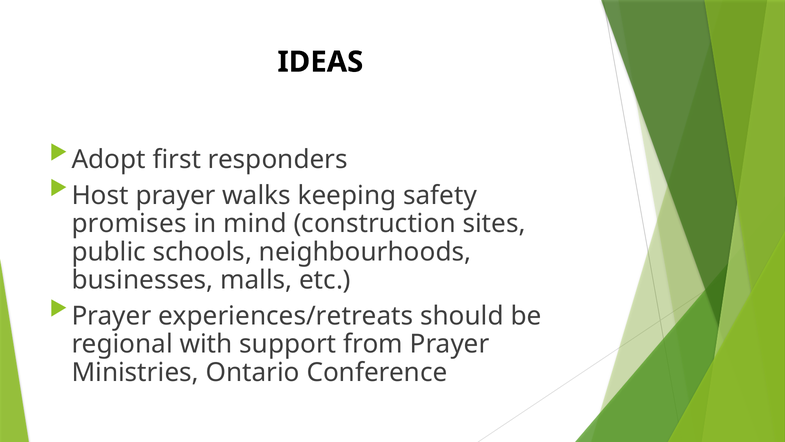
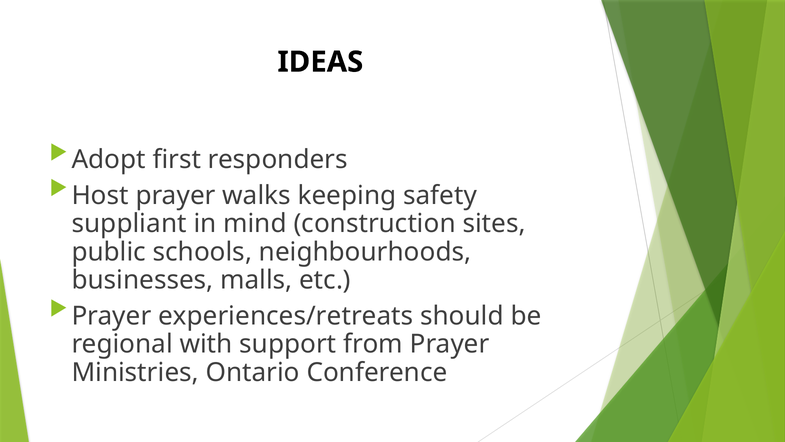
promises: promises -> suppliant
